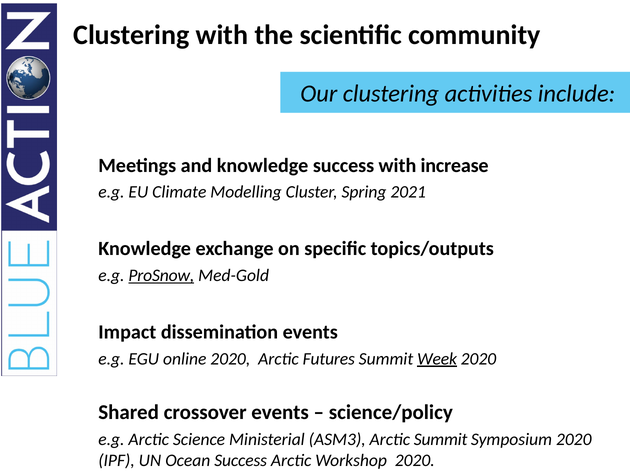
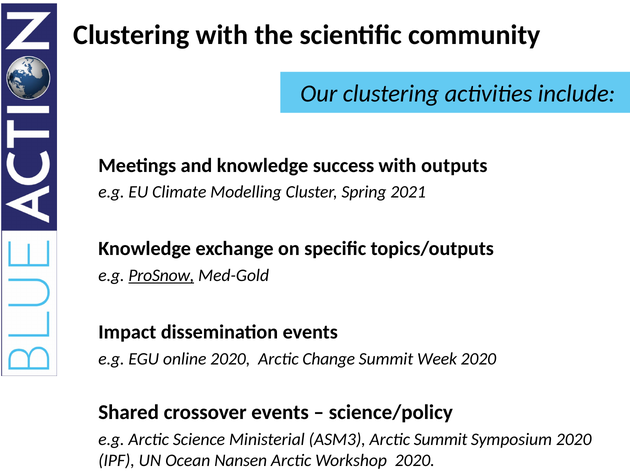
increase: increase -> outputs
Futures: Futures -> Change
Week underline: present -> none
Ocean Success: Success -> Nansen
